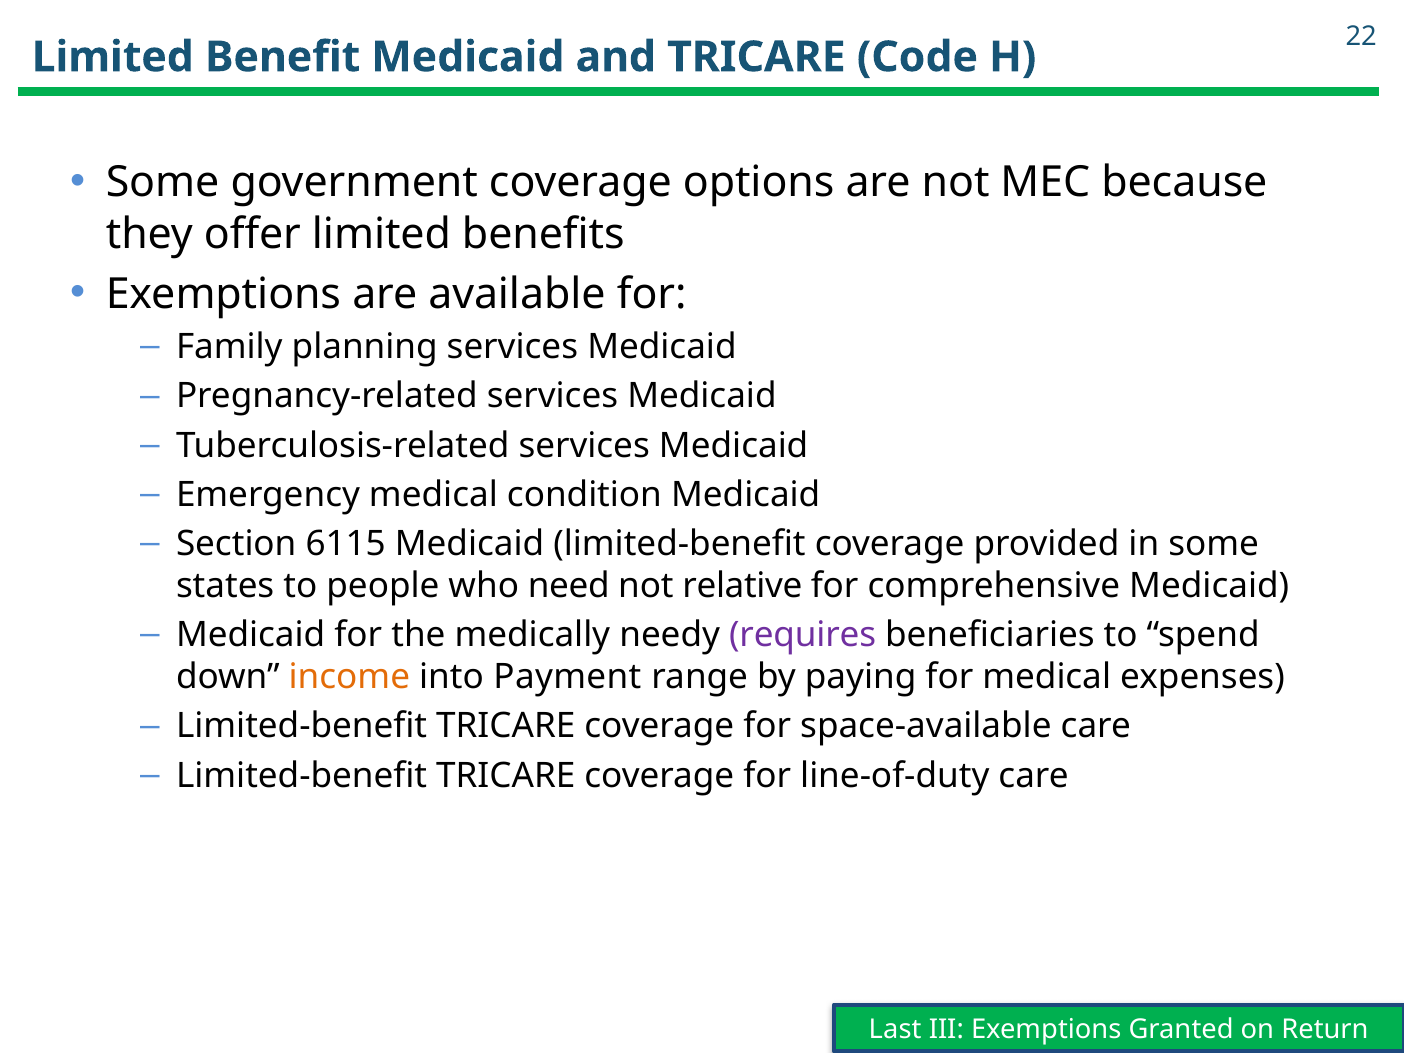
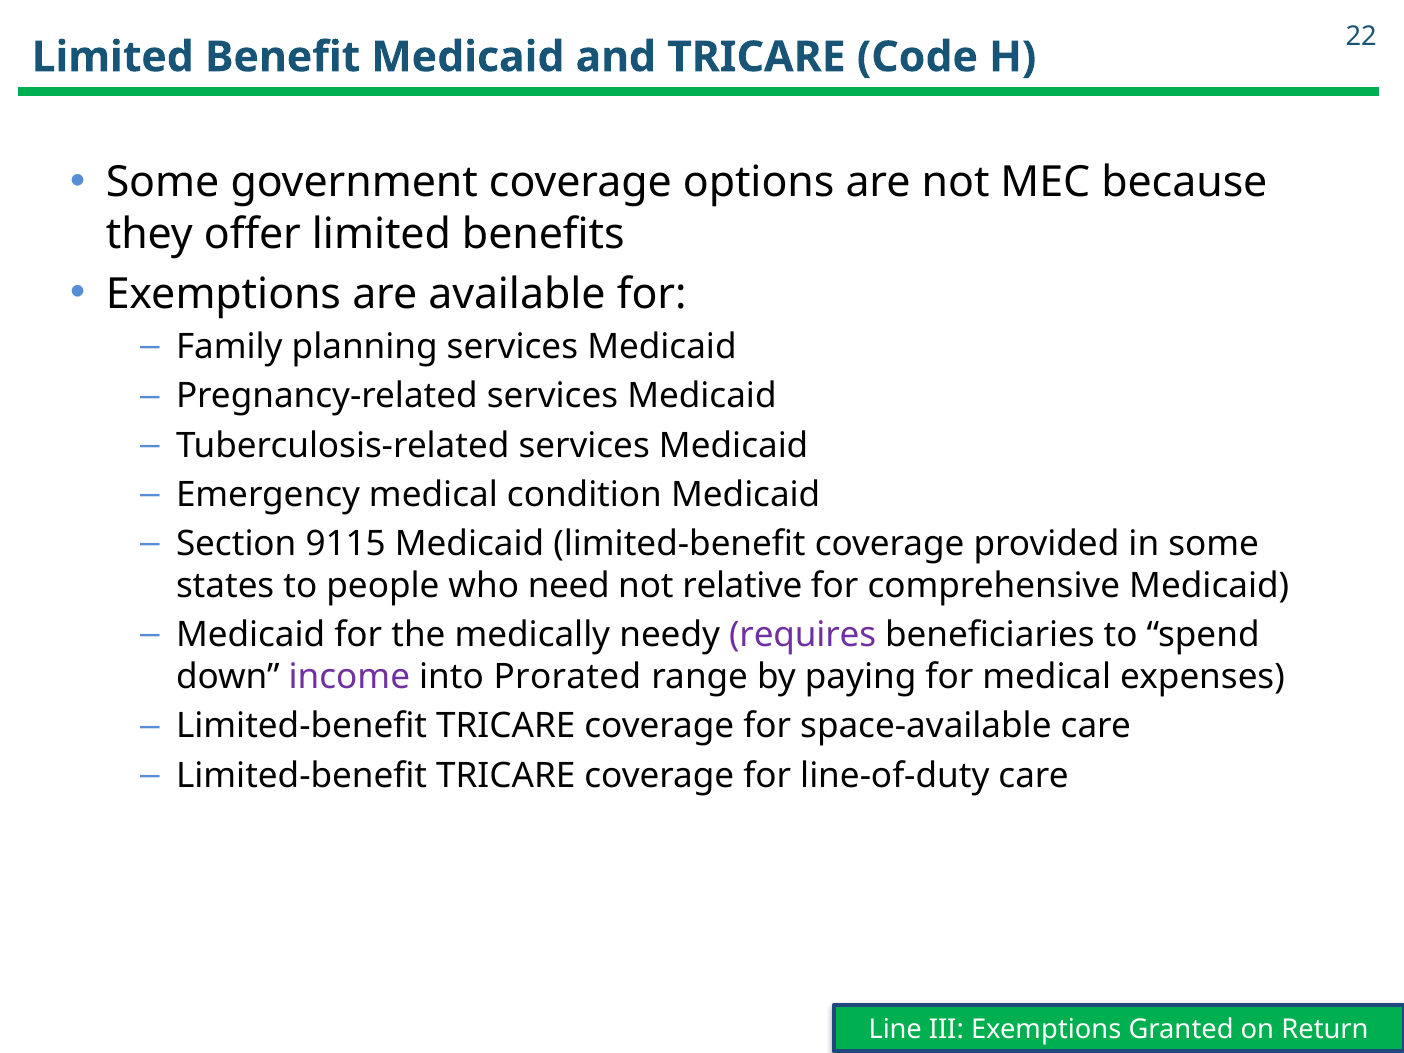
6115: 6115 -> 9115
income colour: orange -> purple
Payment: Payment -> Prorated
Last: Last -> Line
